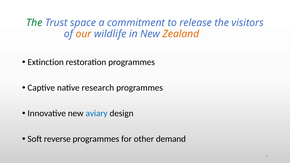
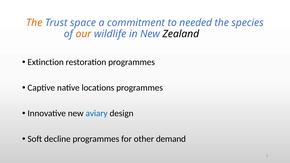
The at (34, 23) colour: green -> orange
release: release -> needed
visitors: visitors -> species
Zealand colour: orange -> black
research: research -> locations
reverse: reverse -> decline
